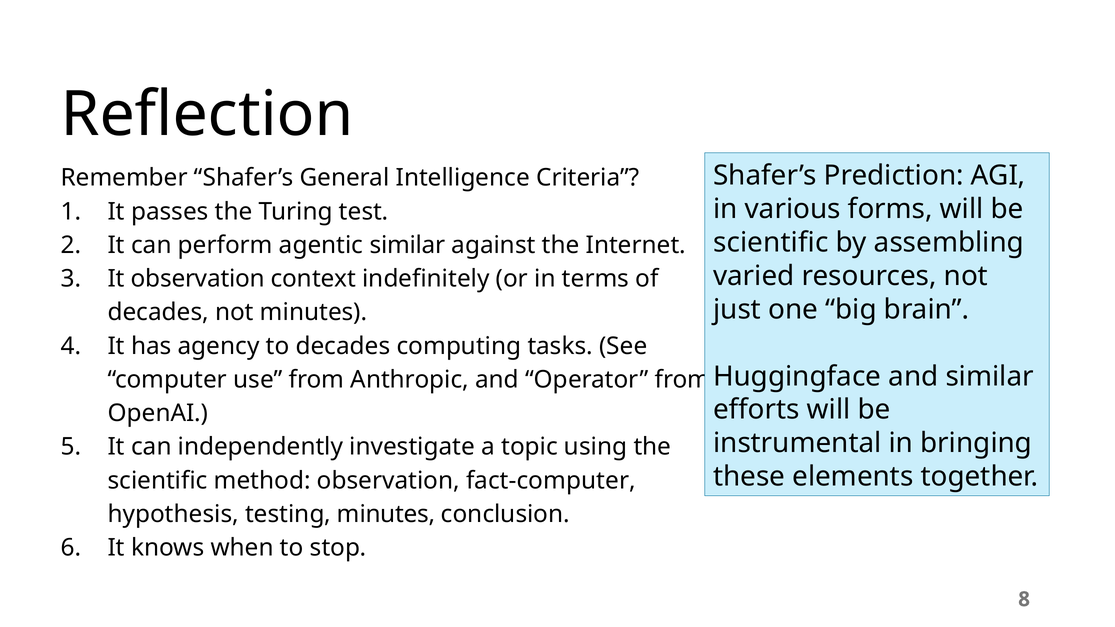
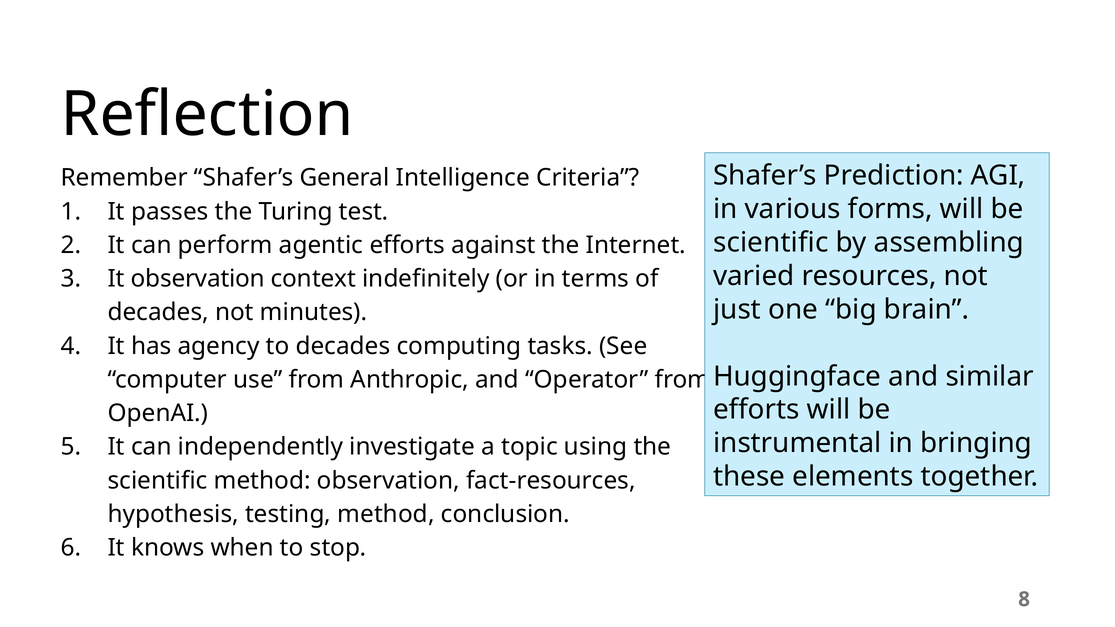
agentic similar: similar -> efforts
fact-computer: fact-computer -> fact-resources
testing minutes: minutes -> method
